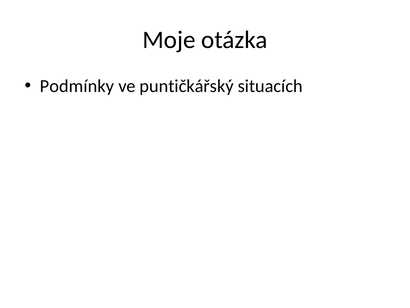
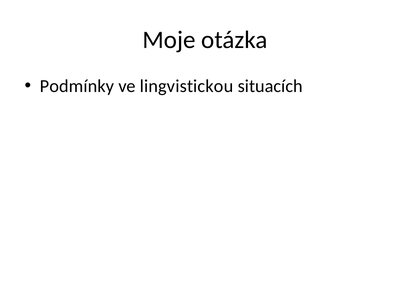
puntičkářský: puntičkářský -> lingvistickou
